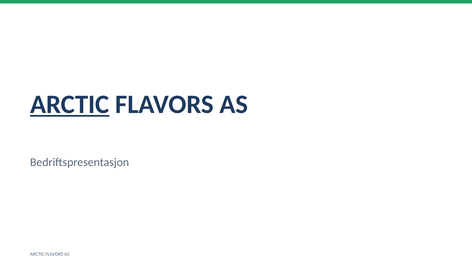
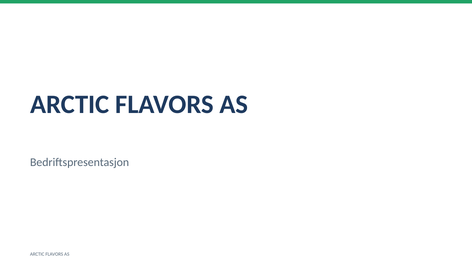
ARCTIC at (70, 105) underline: present -> none
